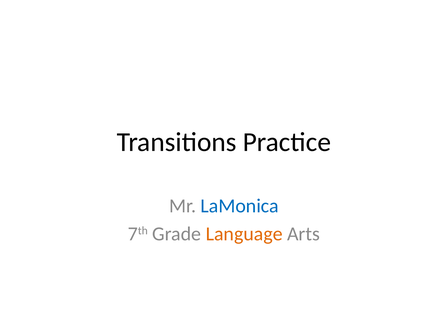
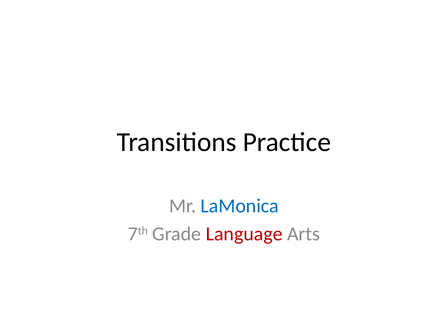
Language colour: orange -> red
